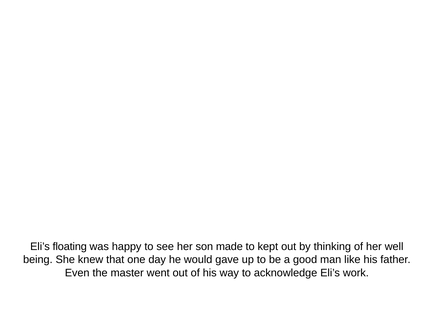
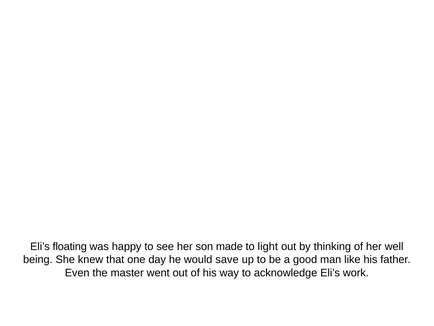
kept: kept -> light
gave: gave -> save
